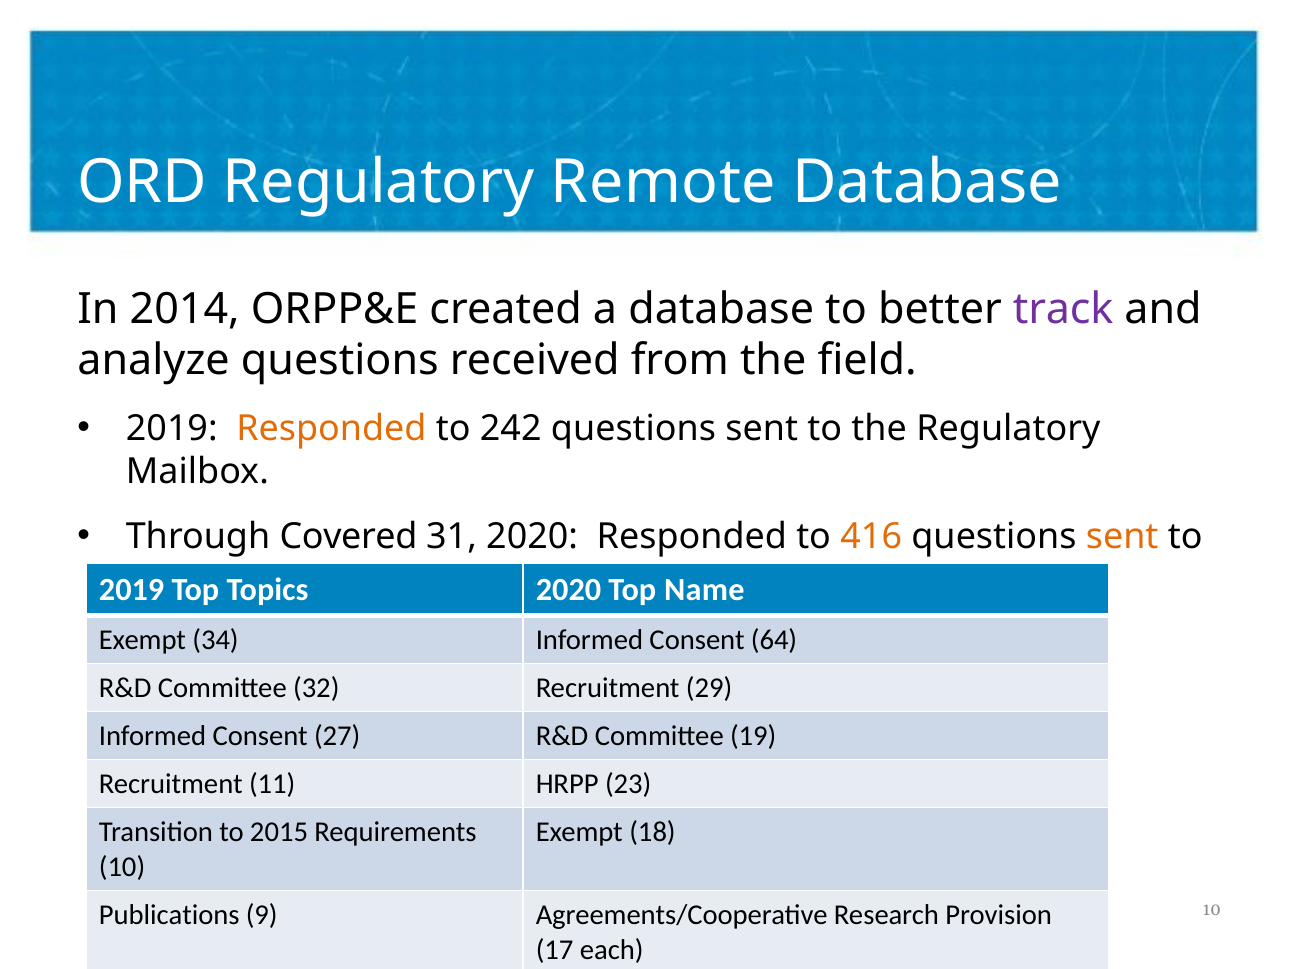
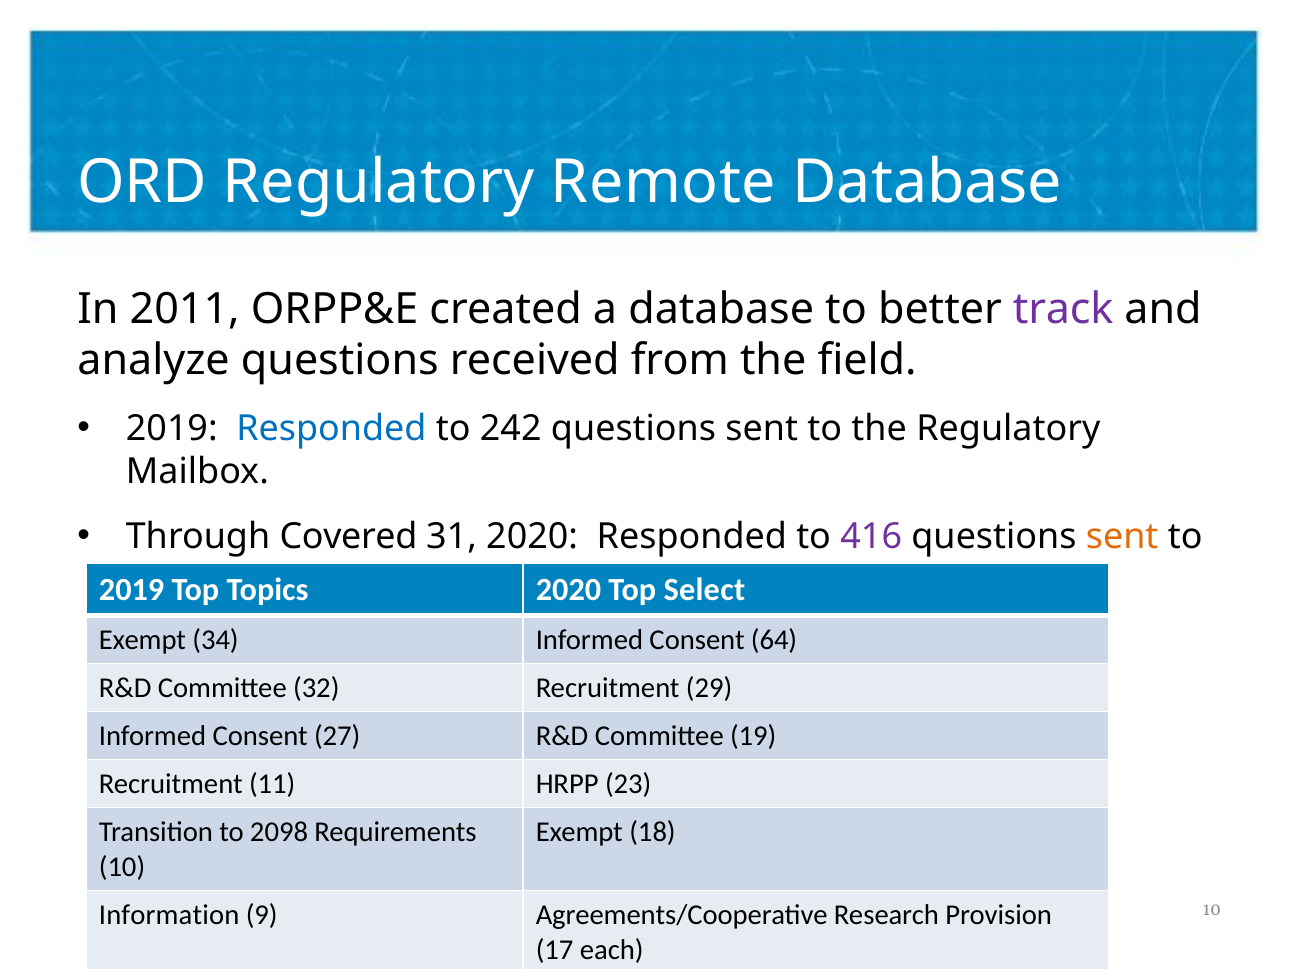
2014: 2014 -> 2011
Responded at (331, 429) colour: orange -> blue
416 colour: orange -> purple
Name: Name -> Select
2015: 2015 -> 2098
Publications: Publications -> Information
